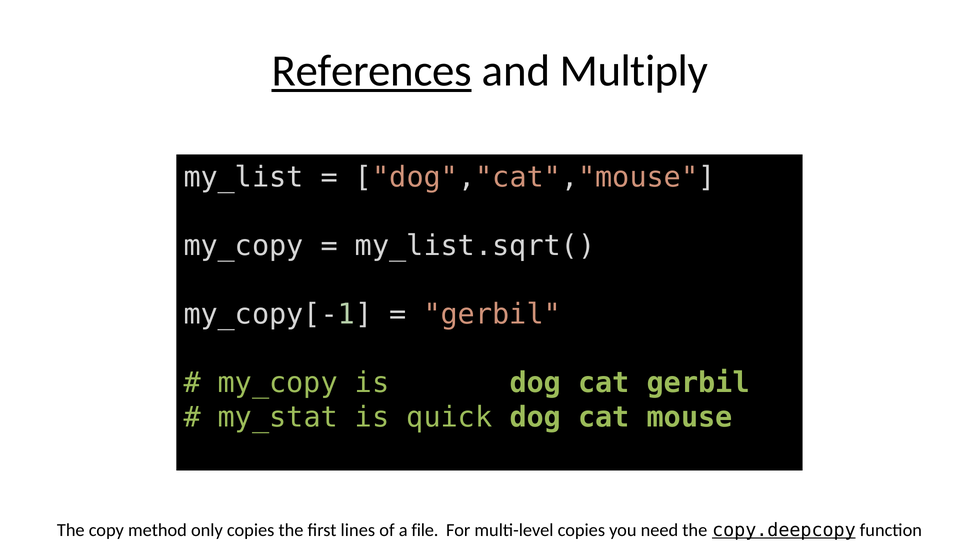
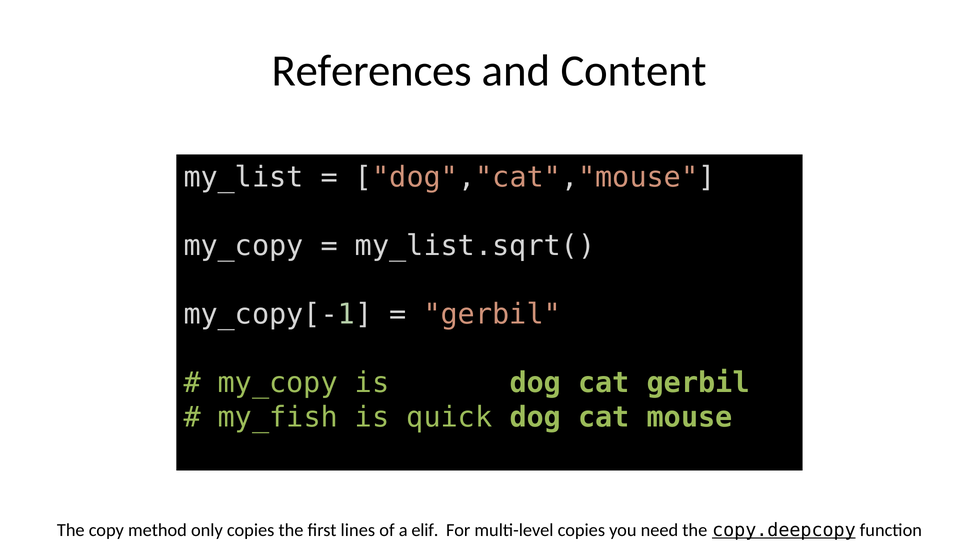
References underline: present -> none
Multiply: Multiply -> Content
my_stat: my_stat -> my_fish
file: file -> elif
